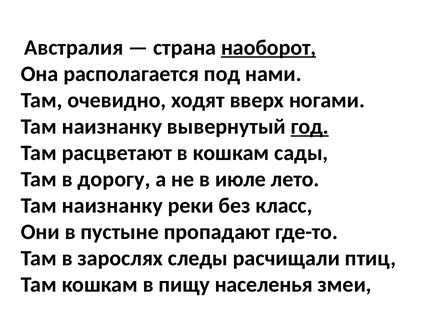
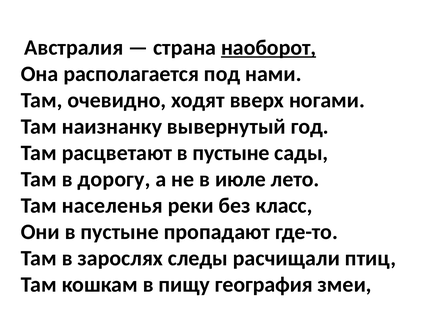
год underline: present -> none
расцветают в кошкам: кошкам -> пустыне
наизнанку at (112, 206): наизнанку -> населенья
населенья: населенья -> география
